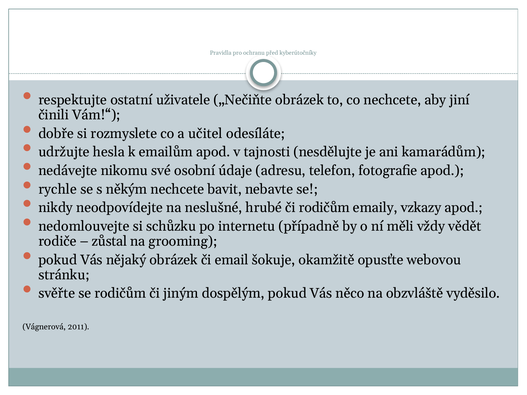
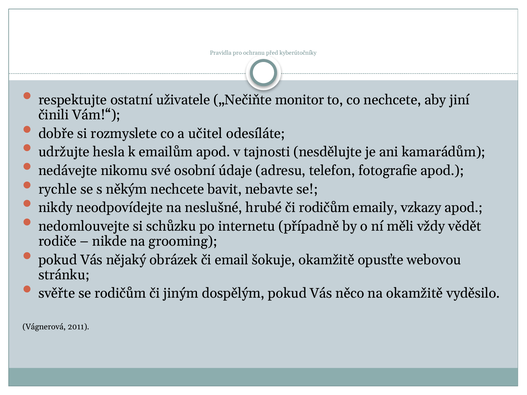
„Nečiňte obrázek: obrázek -> monitor
zůstal: zůstal -> nikde
na obzvláště: obzvláště -> okamžitě
